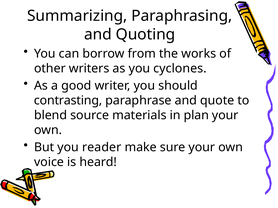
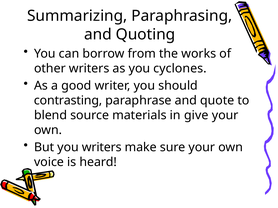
plan: plan -> give
you reader: reader -> writers
